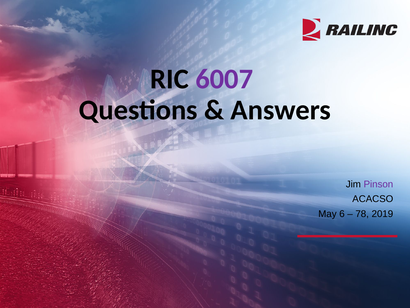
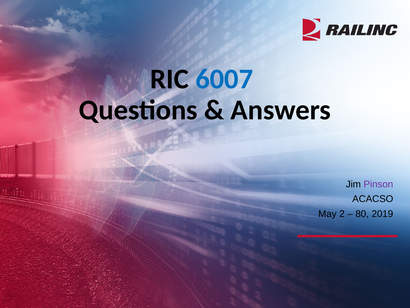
6007 colour: purple -> blue
6: 6 -> 2
78: 78 -> 80
